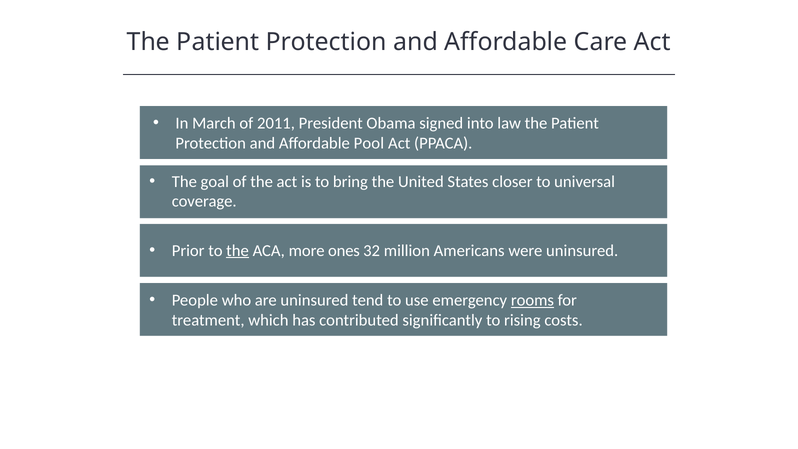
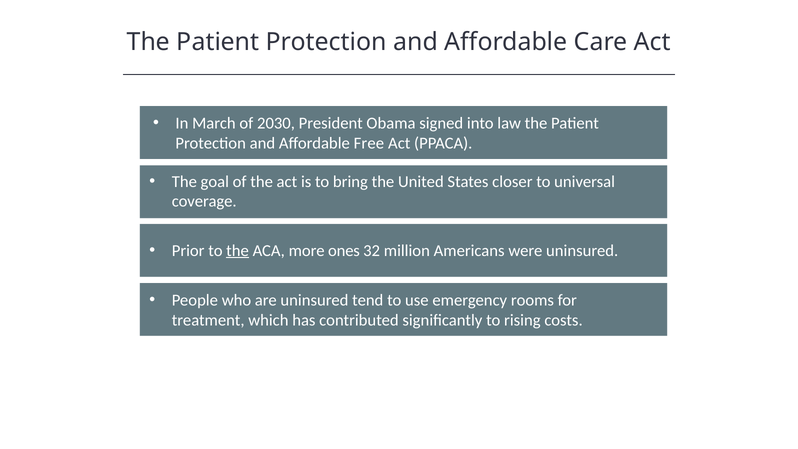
2011: 2011 -> 2030
Pool: Pool -> Free
rooms underline: present -> none
